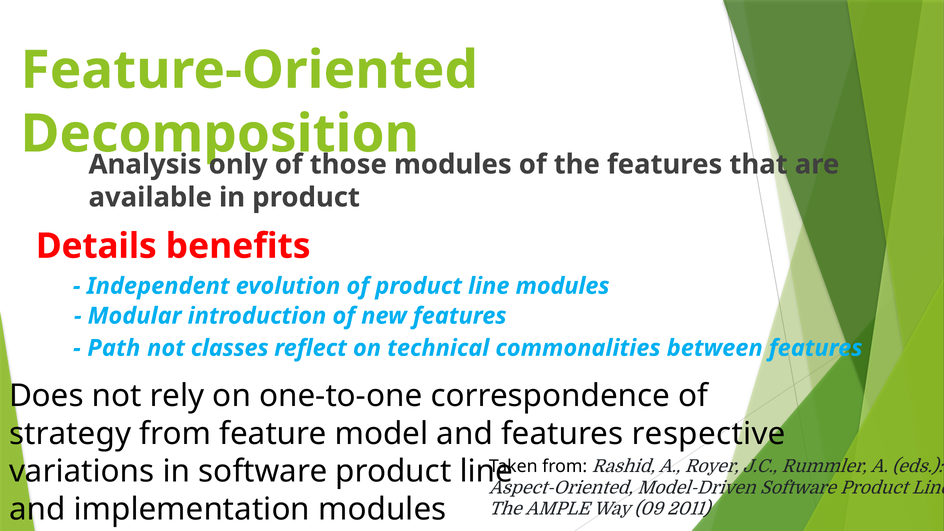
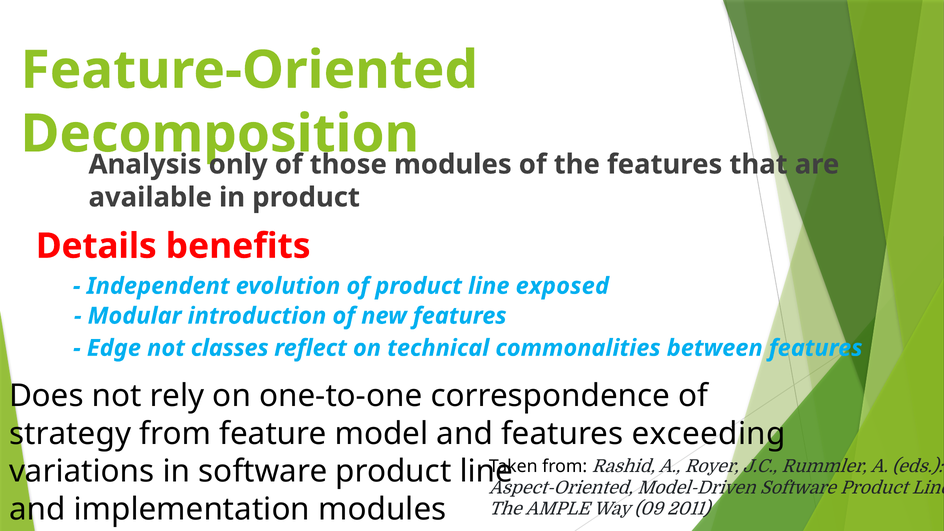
line modules: modules -> exposed
Path: Path -> Edge
respective: respective -> exceeding
